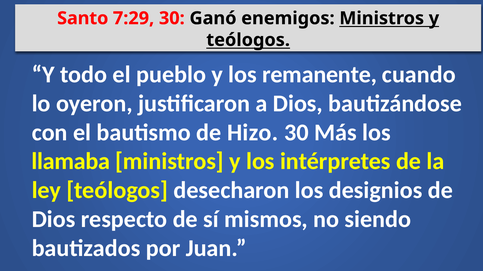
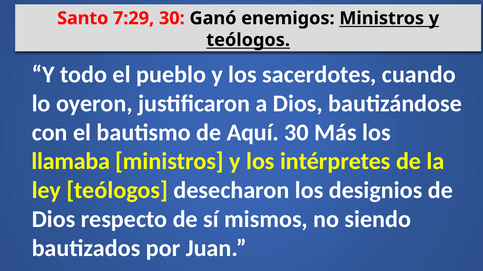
remanente: remanente -> sacerdotes
Hizo: Hizo -> Aquí
